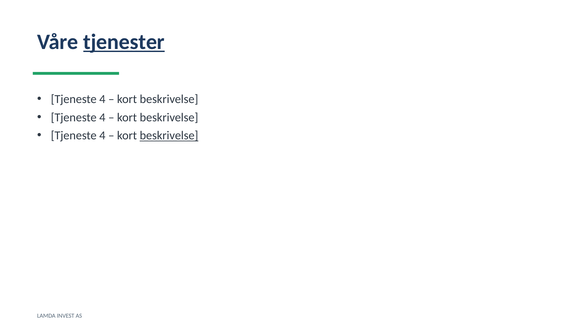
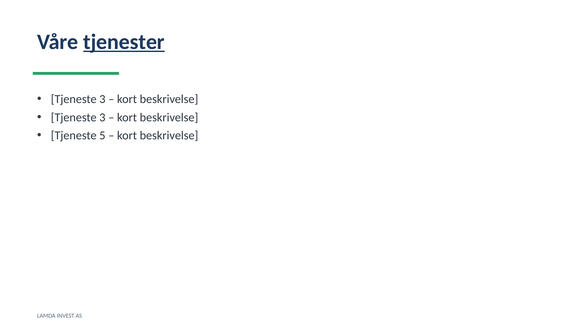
4 at (102, 99): 4 -> 3
4 at (102, 117): 4 -> 3
4 at (102, 135): 4 -> 5
beskrivelse at (169, 135) underline: present -> none
